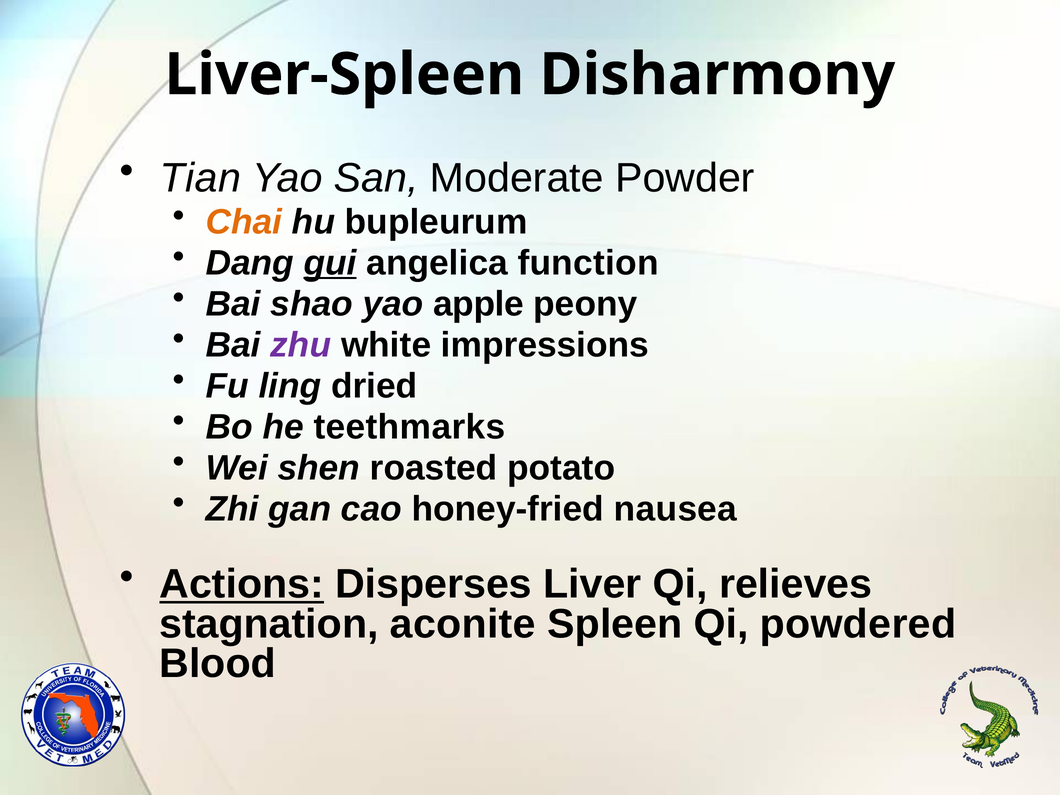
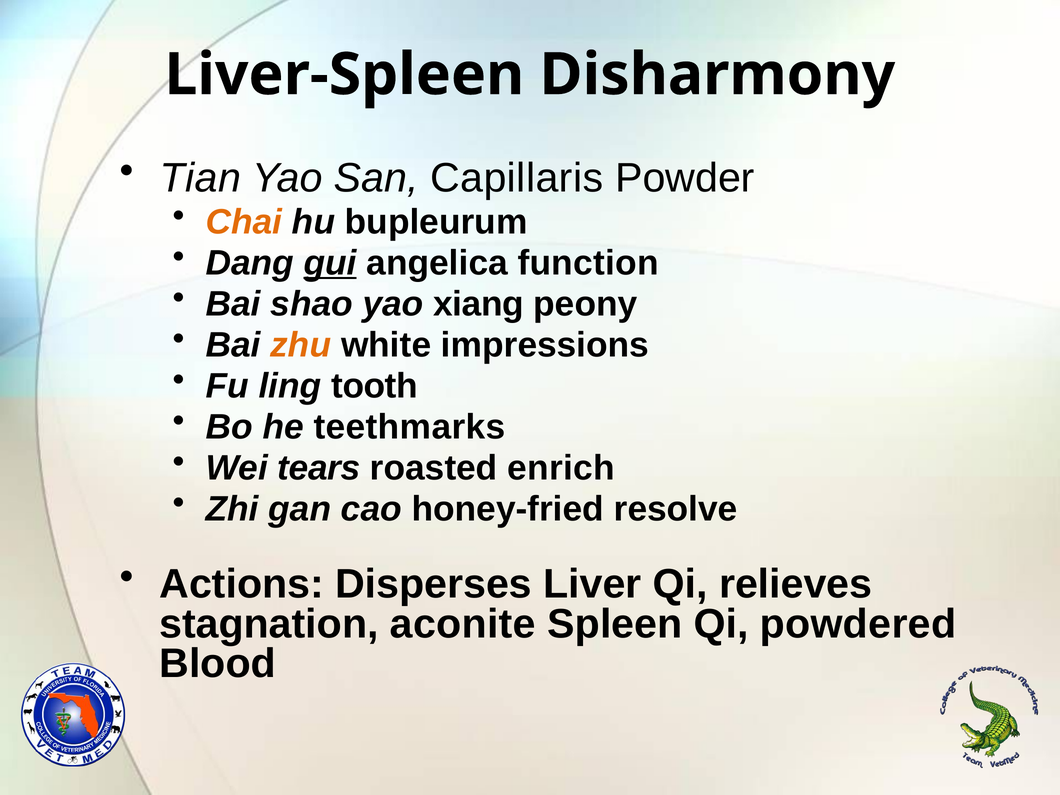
Moderate: Moderate -> Capillaris
apple: apple -> xiang
zhu colour: purple -> orange
dried: dried -> tooth
shen: shen -> tears
potato: potato -> enrich
nausea: nausea -> resolve
Actions underline: present -> none
